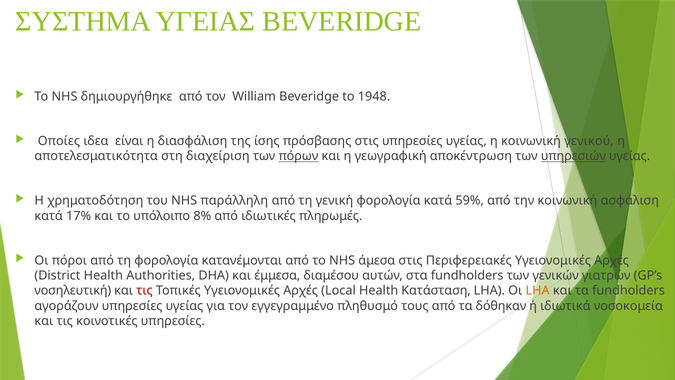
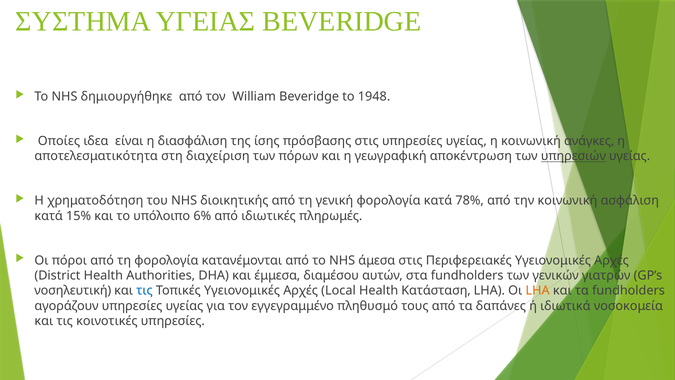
γενικού: γενικού -> ανάγκες
πόρων underline: present -> none
παράλληλη: παράλληλη -> διοικητικής
59%: 59% -> 78%
17%: 17% -> 15%
8%: 8% -> 6%
τις at (144, 291) colour: red -> blue
δόθηκαν: δόθηκαν -> δαπάνες
